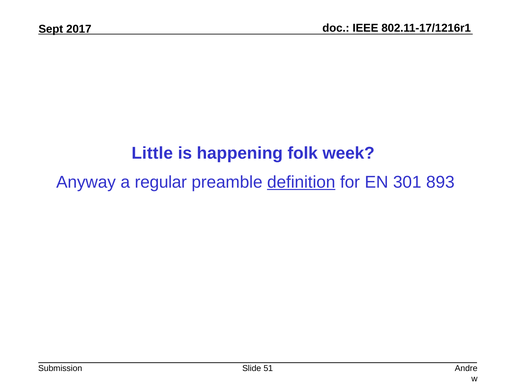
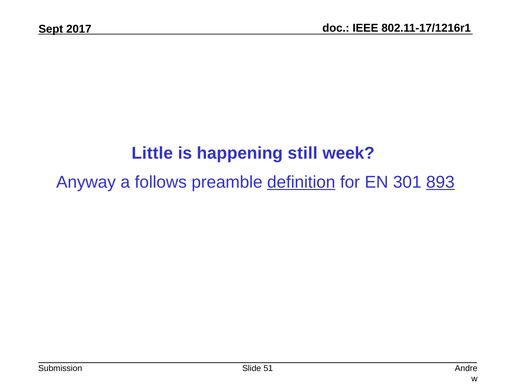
folk: folk -> still
regular: regular -> follows
893 underline: none -> present
